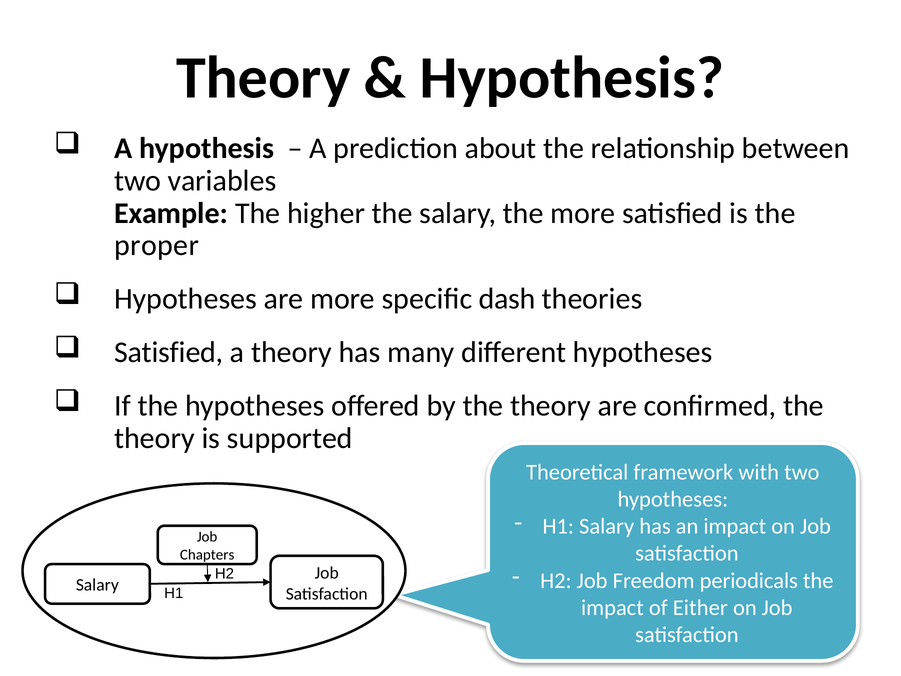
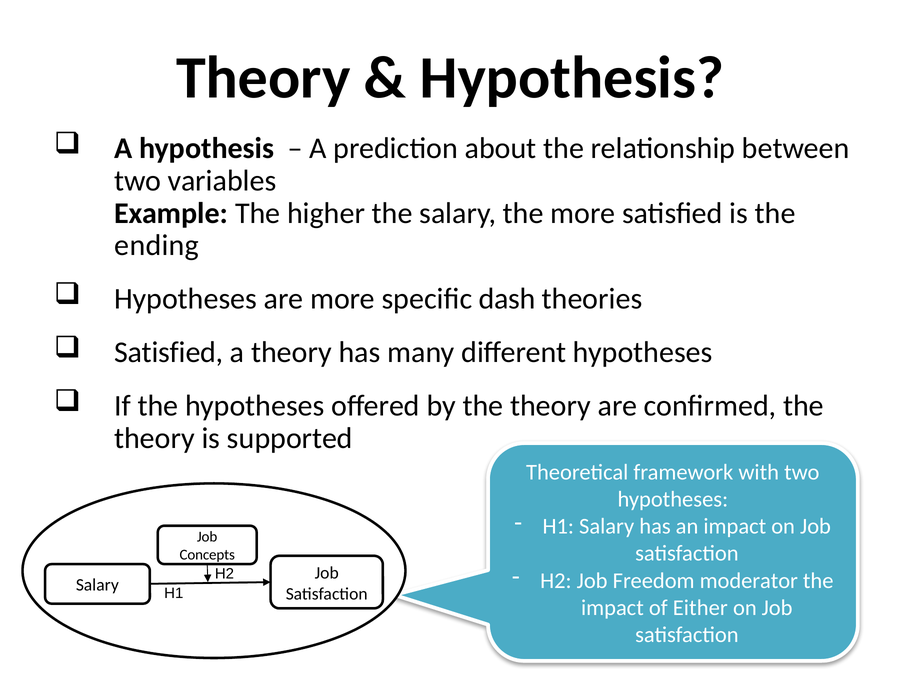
proper: proper -> ending
Chapters: Chapters -> Concepts
periodicals: periodicals -> moderator
